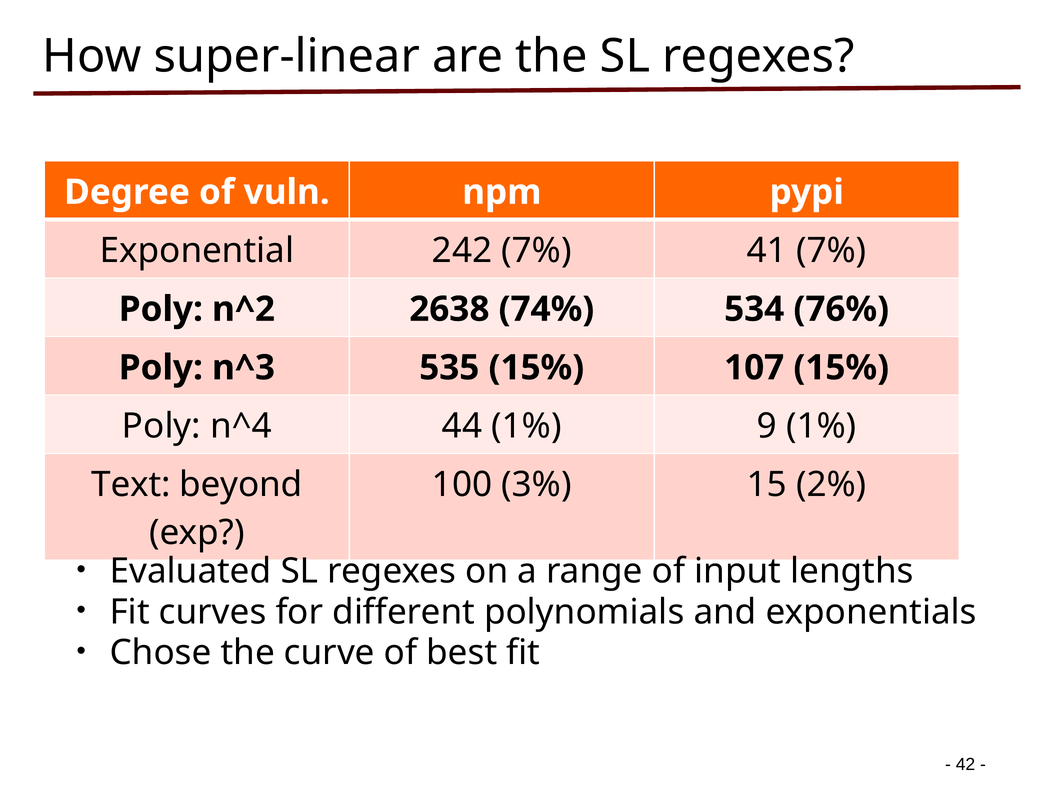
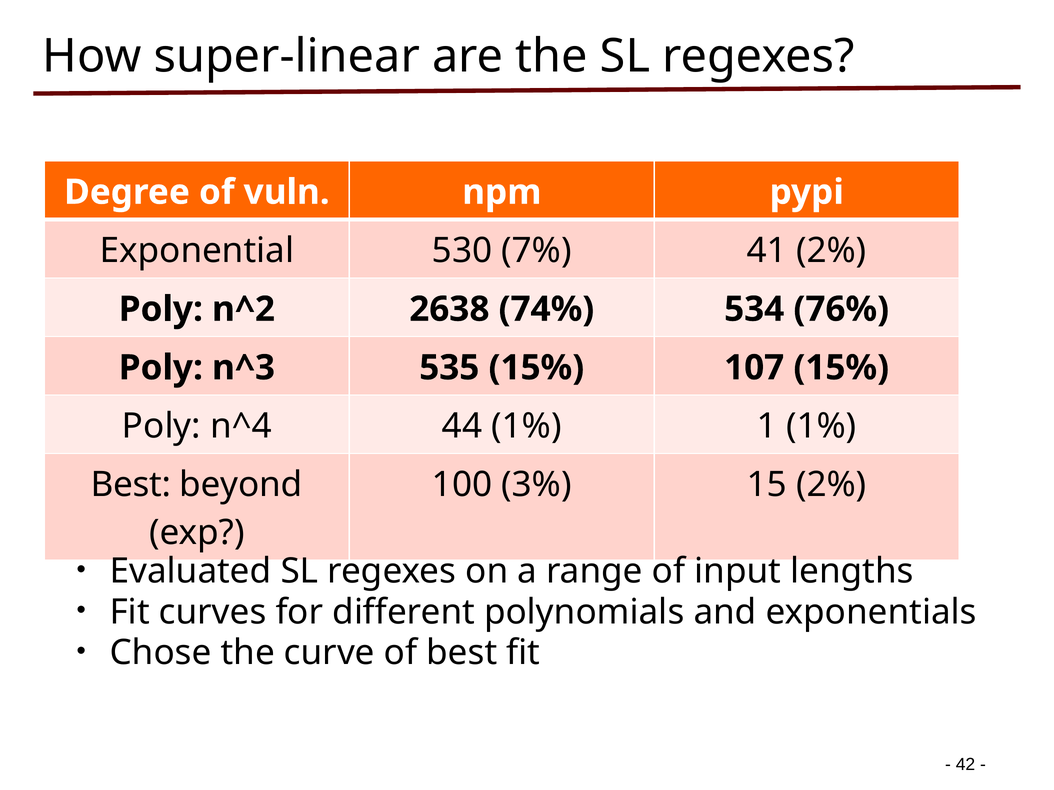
242: 242 -> 530
41 7%: 7% -> 2%
9: 9 -> 1
Text at (131, 485): Text -> Best
